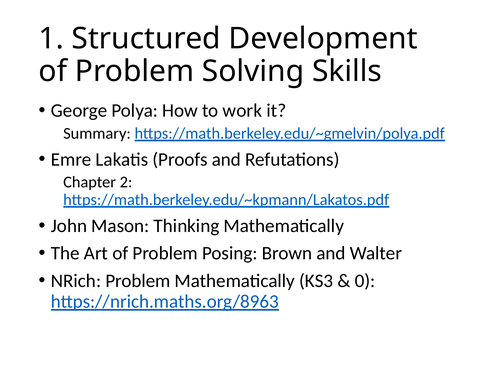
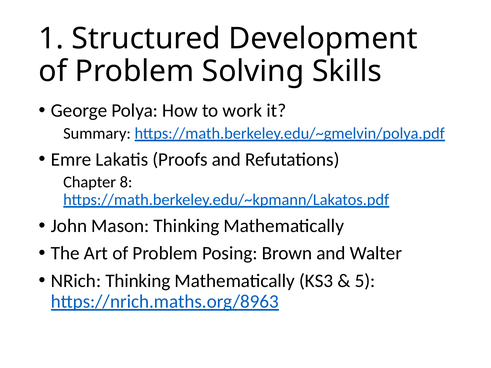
2: 2 -> 8
NRich Problem: Problem -> Thinking
0: 0 -> 5
